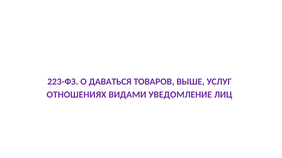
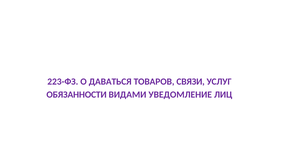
ВЫШЕ: ВЫШЕ -> СВЯЗИ
ОТНОШЕНИЯХ: ОТНОШЕНИЯХ -> ОБЯЗАННОСТИ
